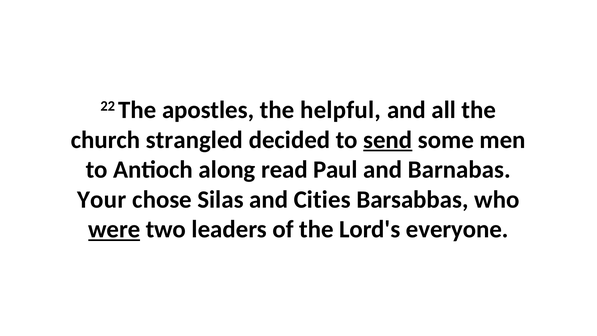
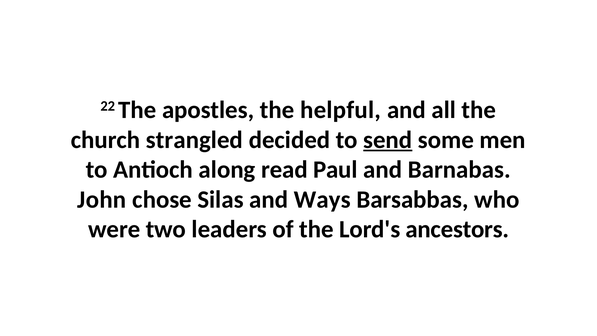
Your: Your -> John
Cities: Cities -> Ways
were underline: present -> none
everyone: everyone -> ancestors
